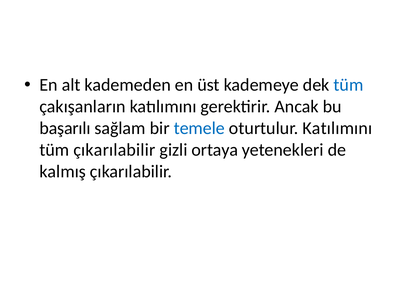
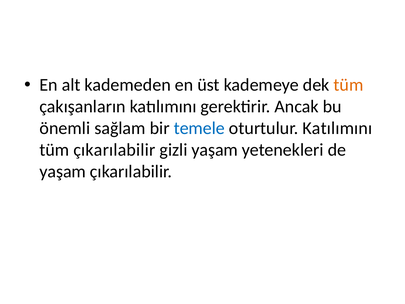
tüm at (348, 85) colour: blue -> orange
başarılı: başarılı -> önemli
gizli ortaya: ortaya -> yaşam
kalmış at (63, 171): kalmış -> yaşam
